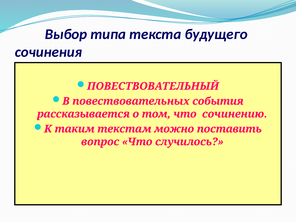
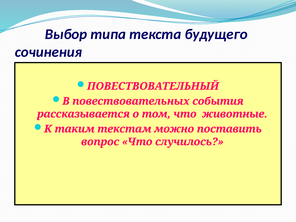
сочинению: сочинению -> животные
